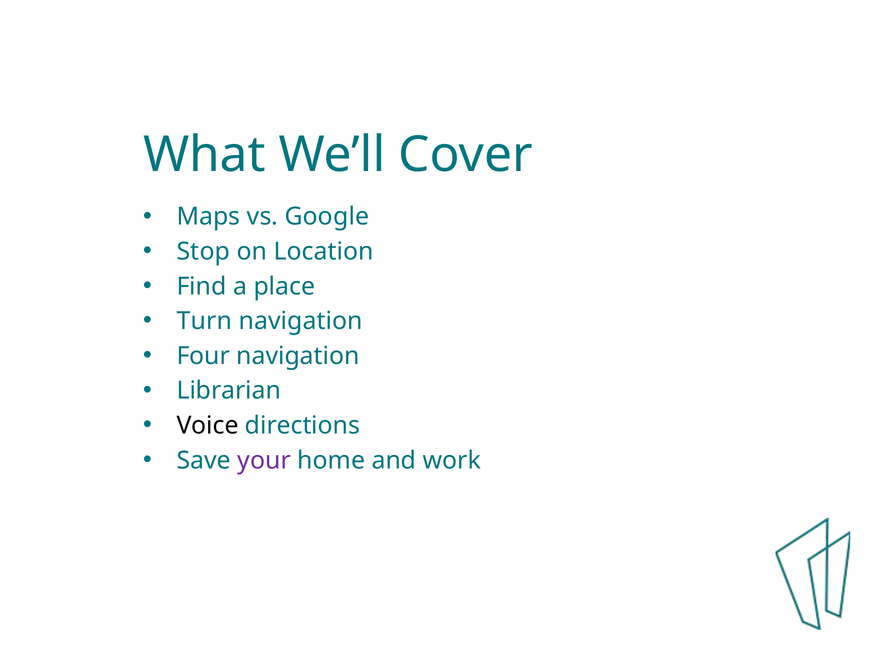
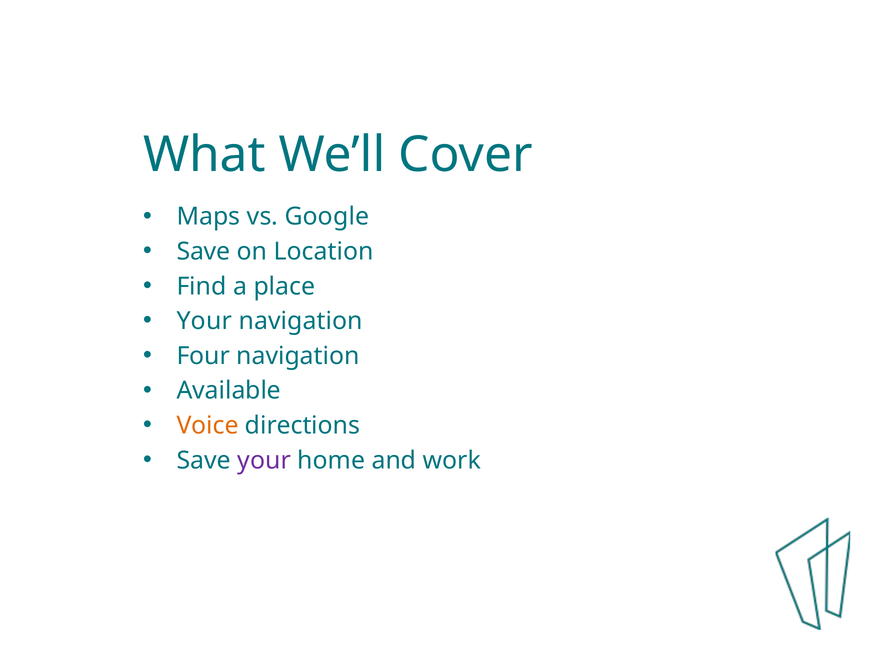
Stop at (203, 252): Stop -> Save
Turn at (204, 321): Turn -> Your
Librarian: Librarian -> Available
Voice colour: black -> orange
